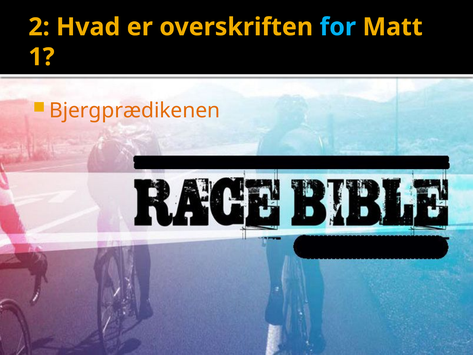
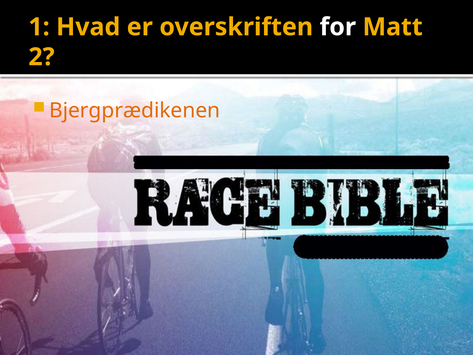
2: 2 -> 1
for colour: light blue -> white
1: 1 -> 2
